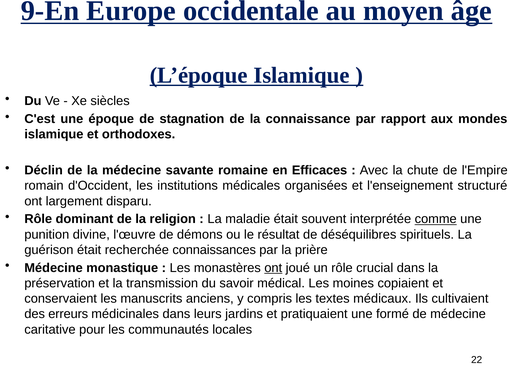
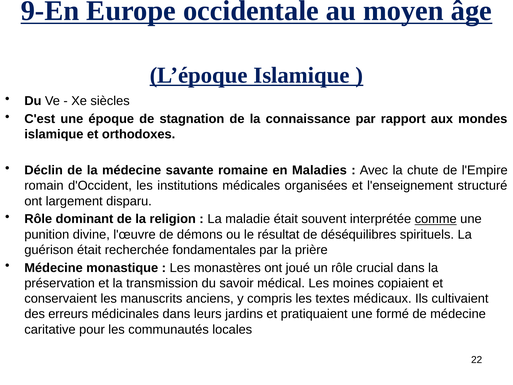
Efficaces: Efficaces -> Maladies
connaissances: connaissances -> fondamentales
ont at (273, 268) underline: present -> none
